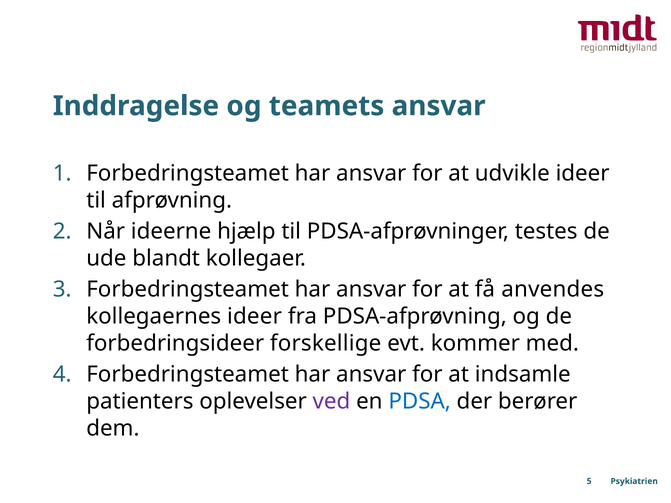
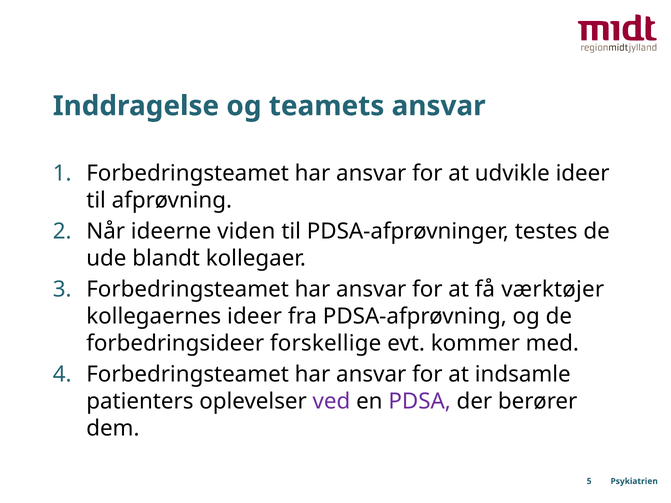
hjælp: hjælp -> viden
anvendes: anvendes -> værktøjer
PDSA colour: blue -> purple
